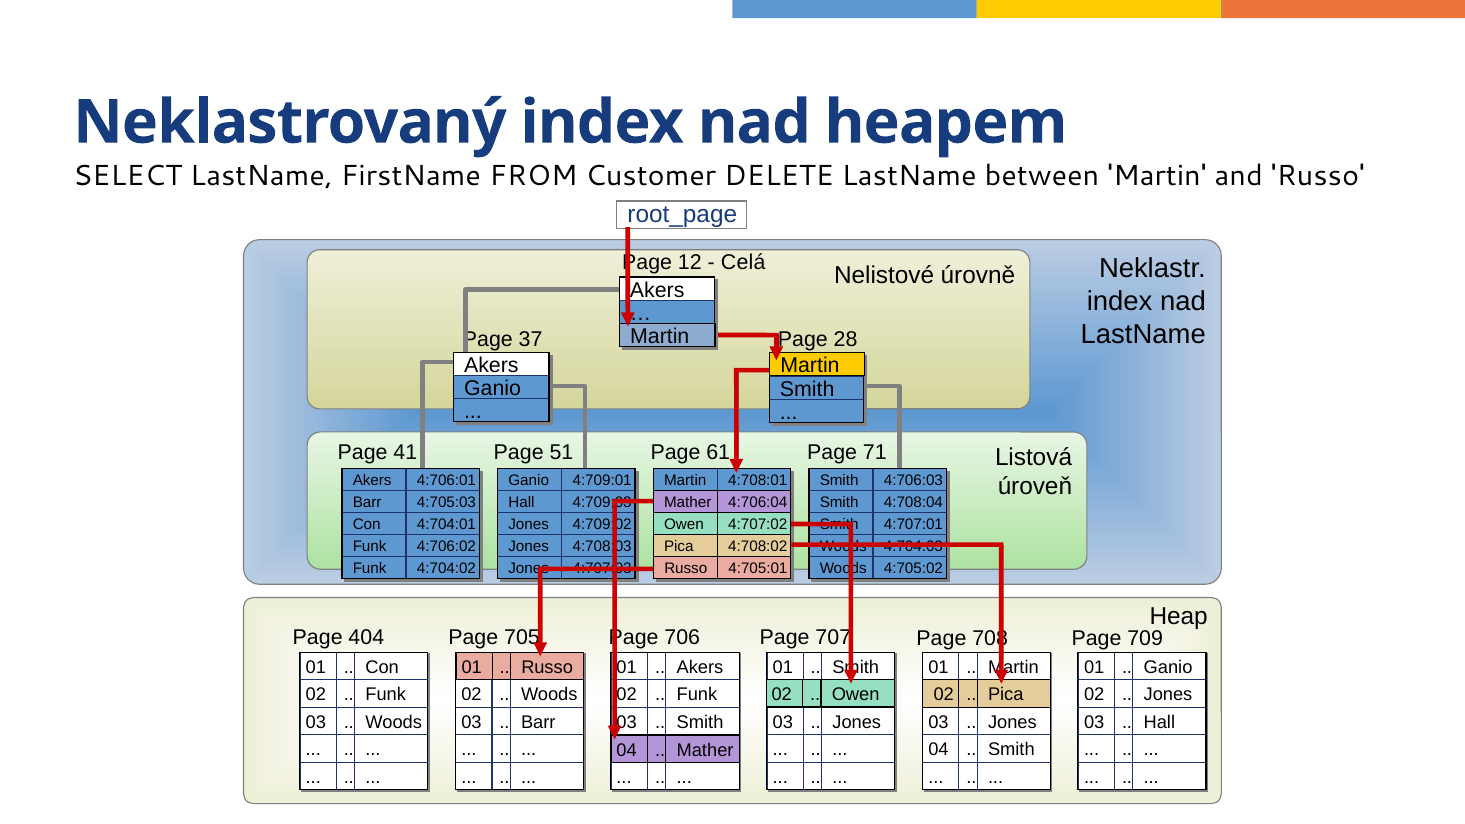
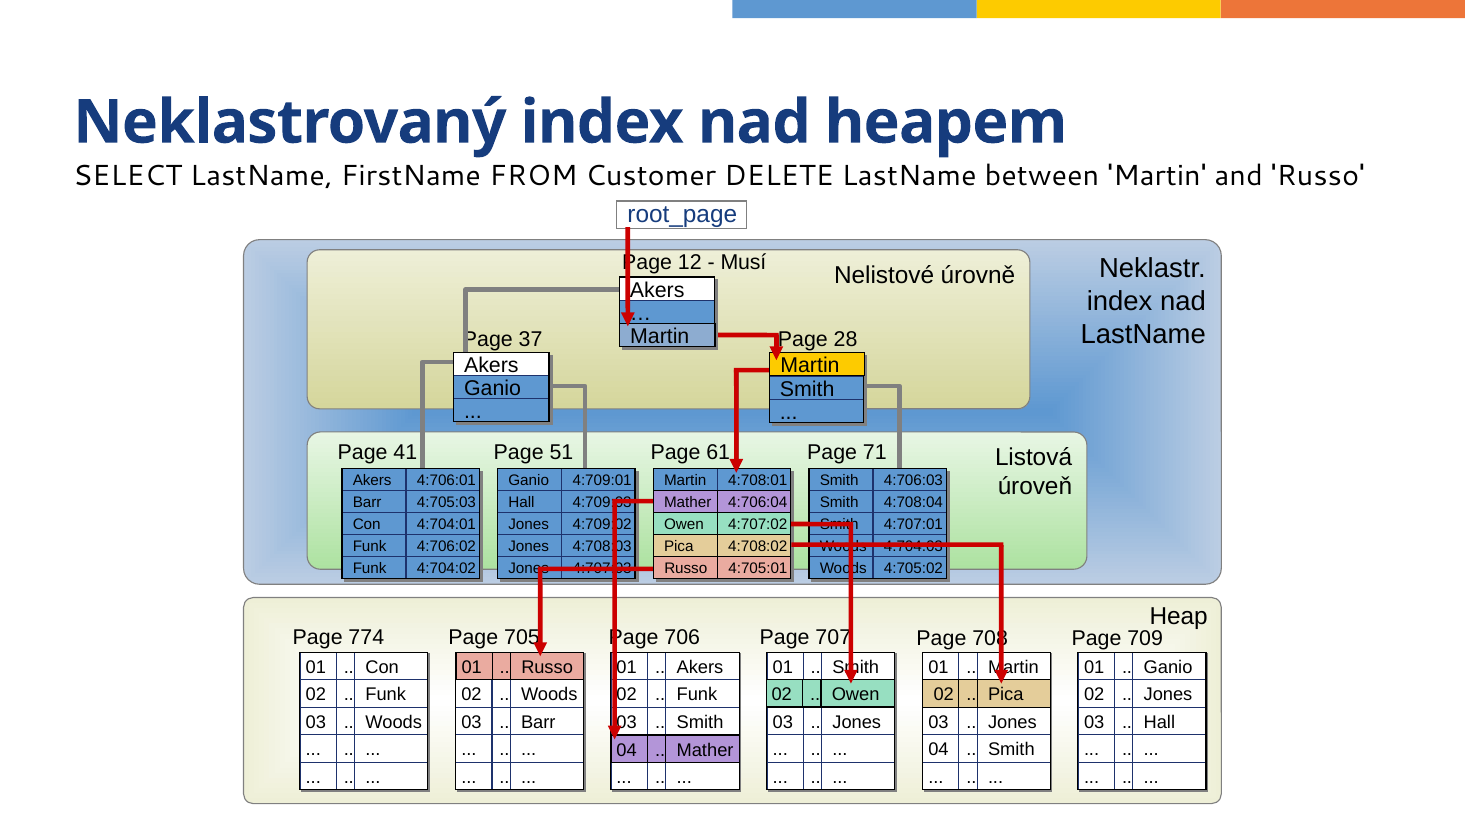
Celá: Celá -> Musí
404: 404 -> 774
